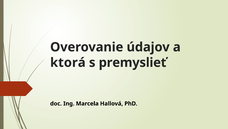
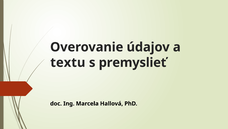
ktorá: ktorá -> textu
